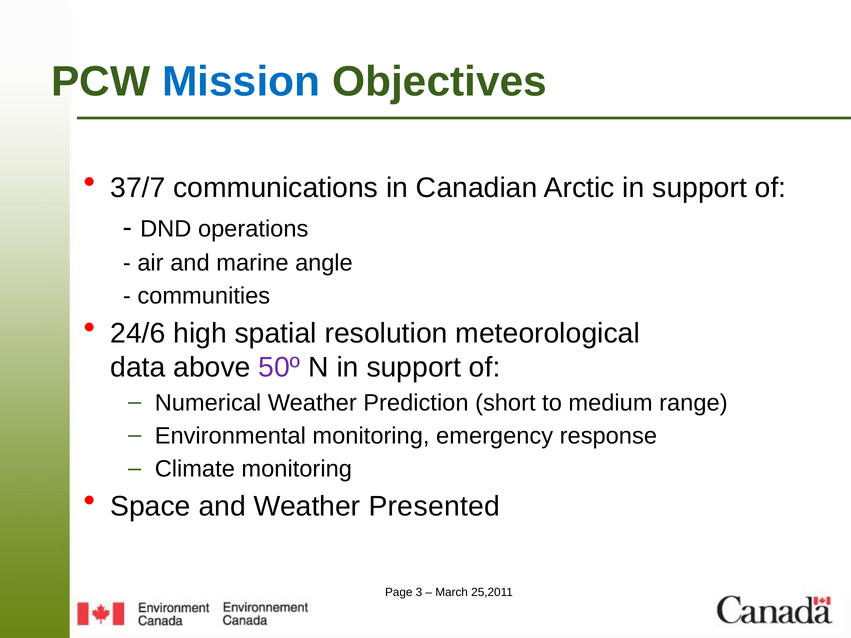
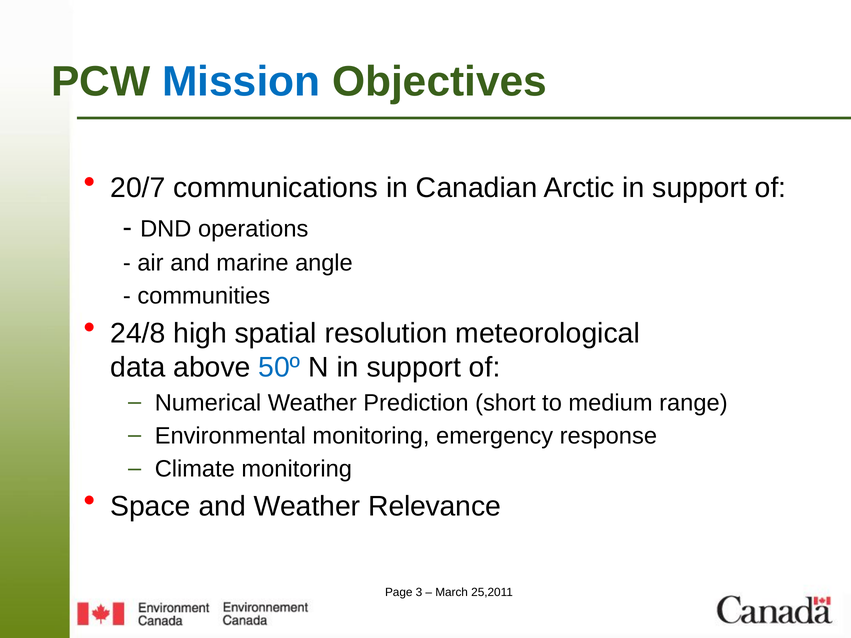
37/7: 37/7 -> 20/7
24/6: 24/6 -> 24/8
50º colour: purple -> blue
Presented: Presented -> Relevance
